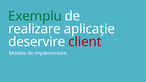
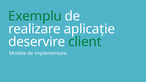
client colour: red -> green
